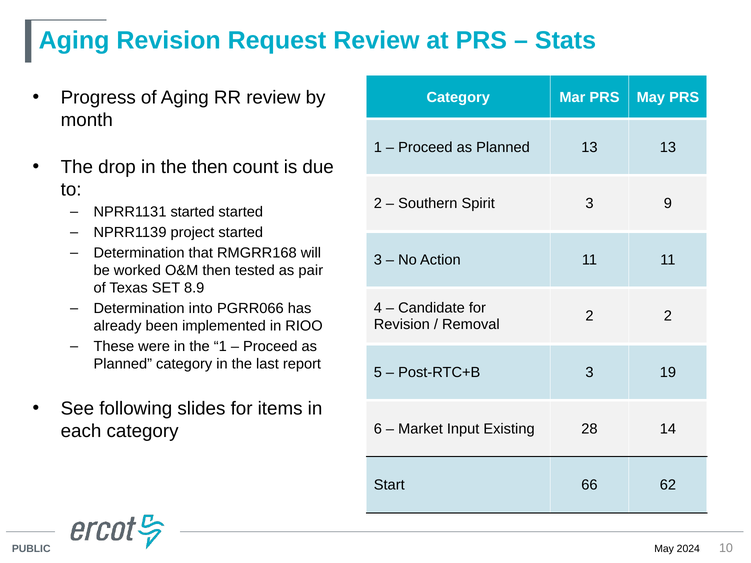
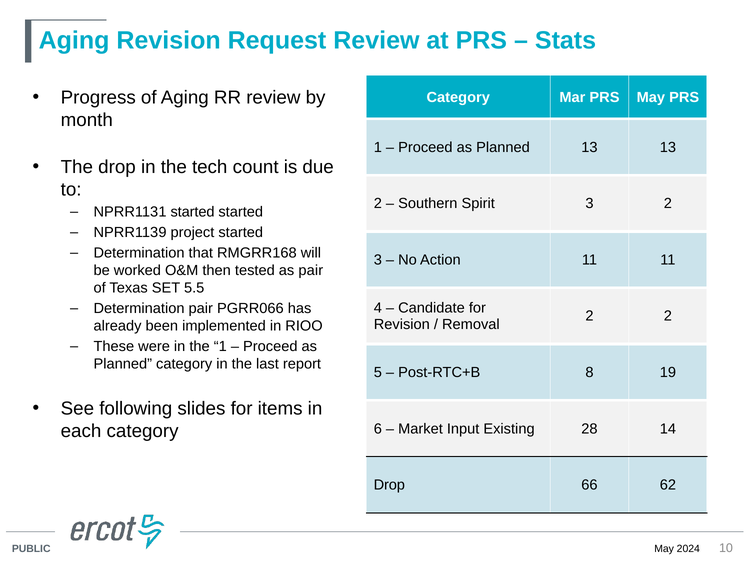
the then: then -> tech
3 9: 9 -> 2
8.9: 8.9 -> 5.5
Determination into: into -> pair
Post-RTC+B 3: 3 -> 8
Start at (389, 485): Start -> Drop
